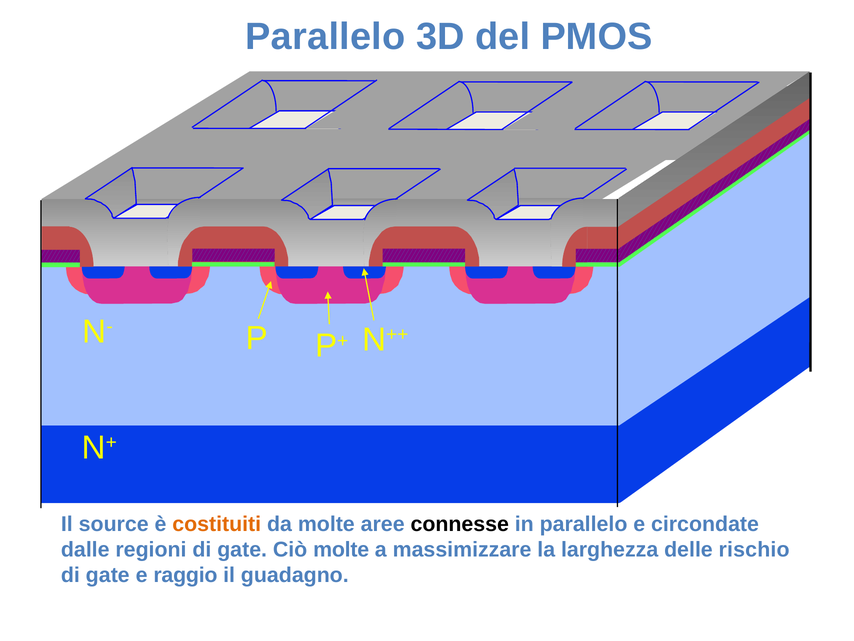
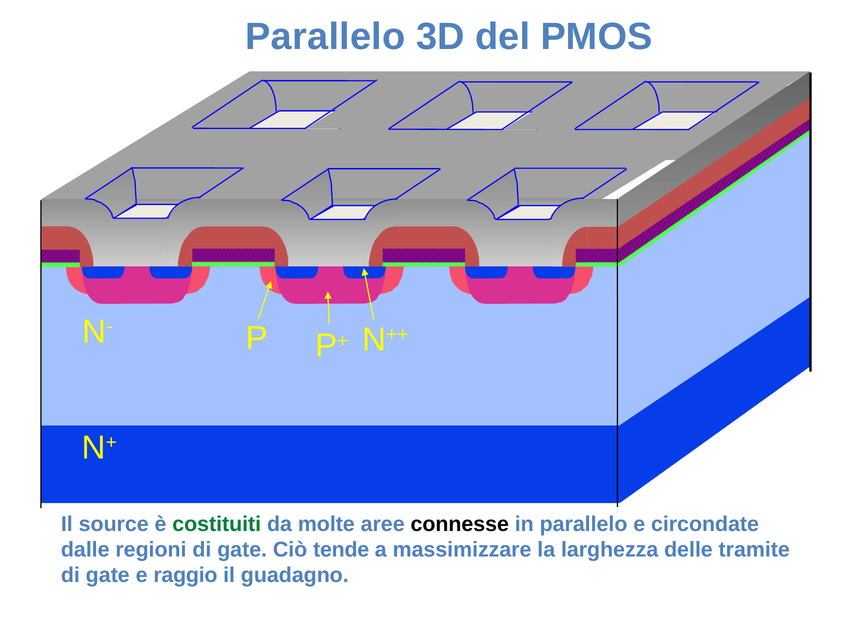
costituiti colour: orange -> green
Ciò molte: molte -> tende
rischio: rischio -> tramite
